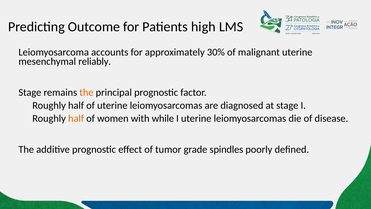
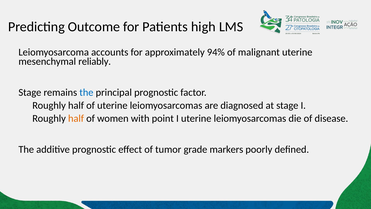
30%: 30% -> 94%
the at (86, 92) colour: orange -> blue
while: while -> point
spindles: spindles -> markers
